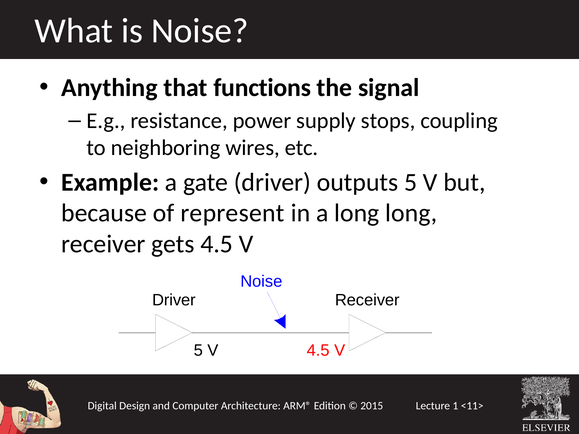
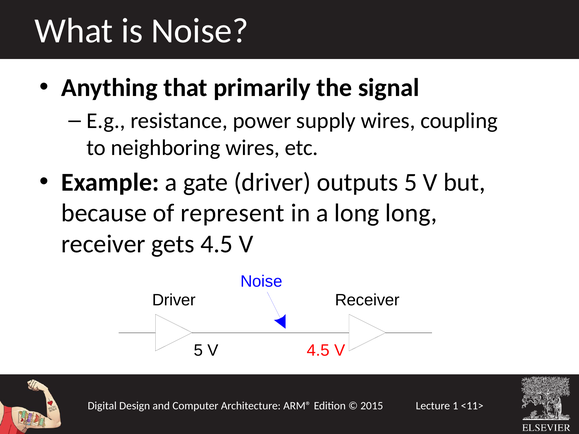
functions: functions -> primarily
supply stops: stops -> wires
